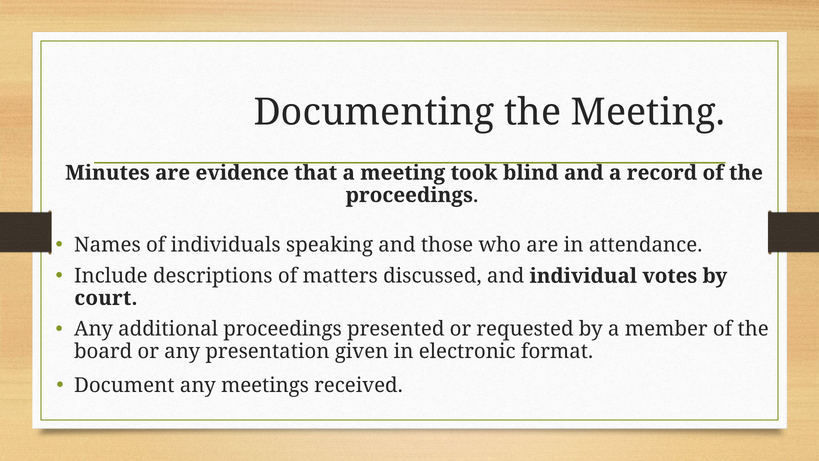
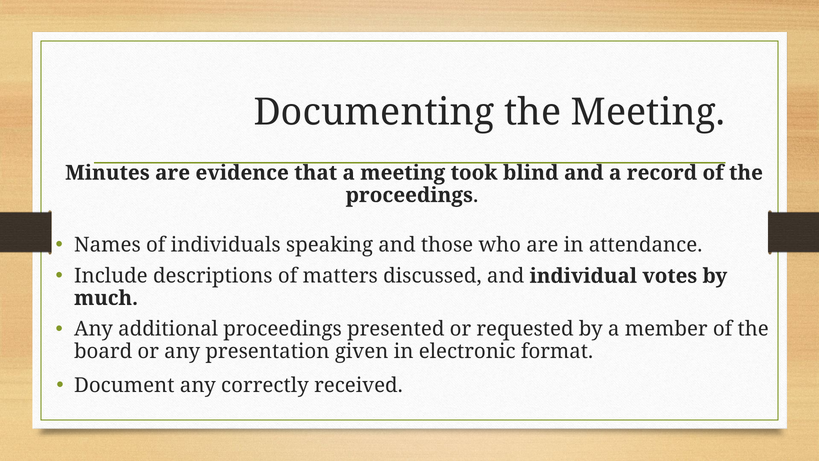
court: court -> much
meetings: meetings -> correctly
